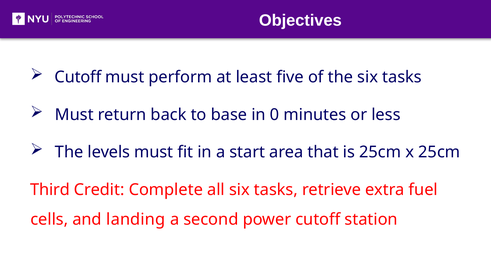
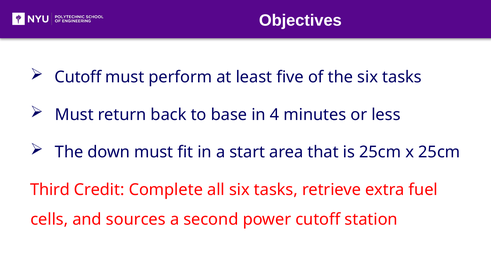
0: 0 -> 4
levels: levels -> down
landing: landing -> sources
